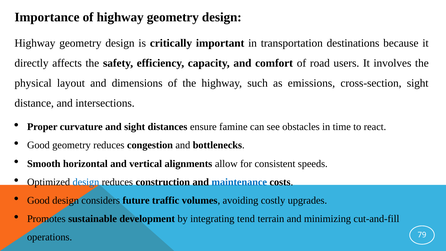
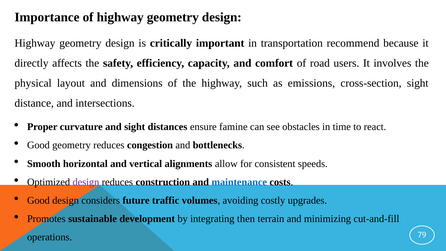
destinations: destinations -> recommend
design at (86, 182) colour: blue -> purple
tend: tend -> then
